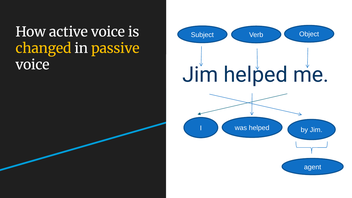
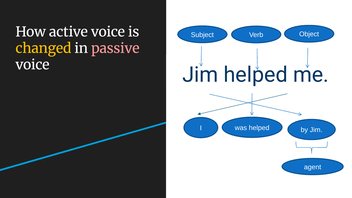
passive colour: yellow -> pink
